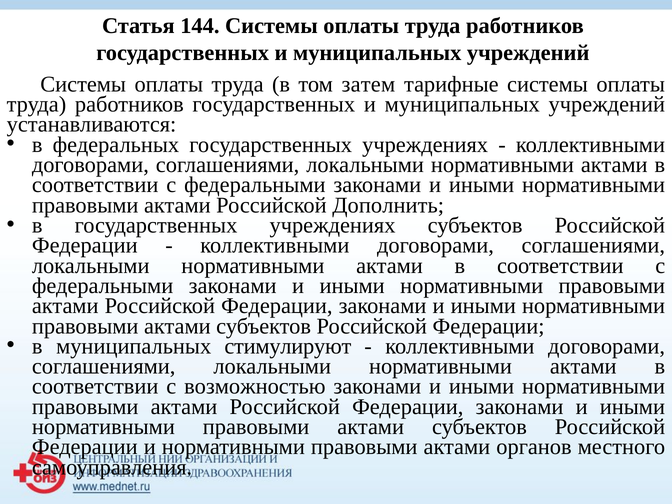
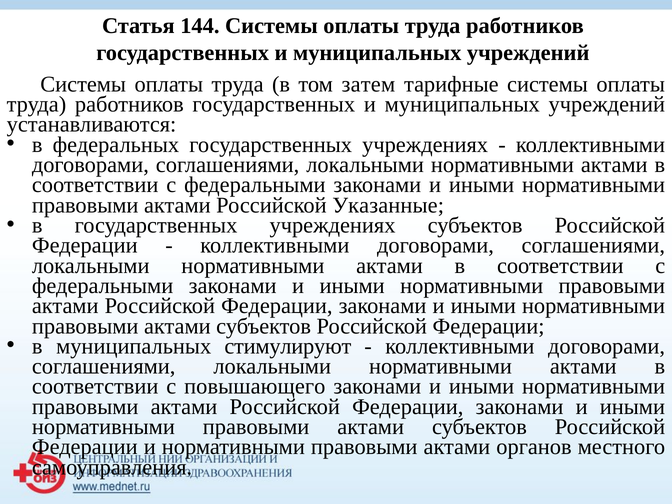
Дополнить: Дополнить -> Указанные
возможностью: возможностью -> повышающего
